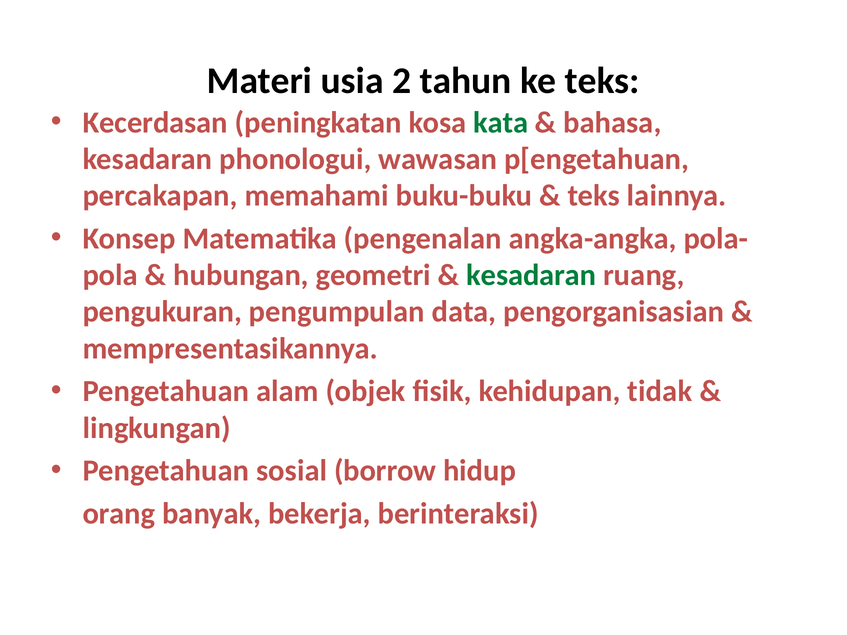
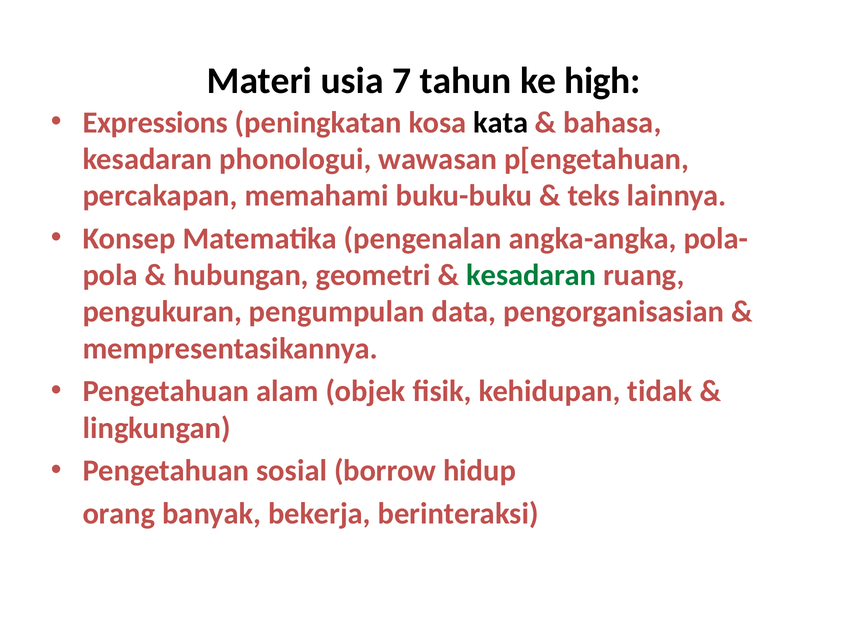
2: 2 -> 7
ke teks: teks -> high
Kecerdasan: Kecerdasan -> Expressions
kata colour: green -> black
